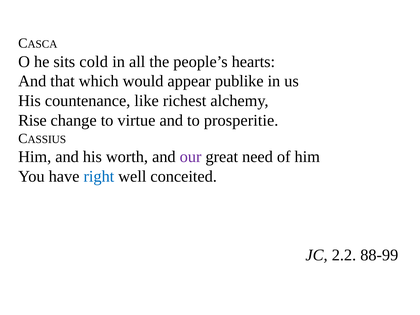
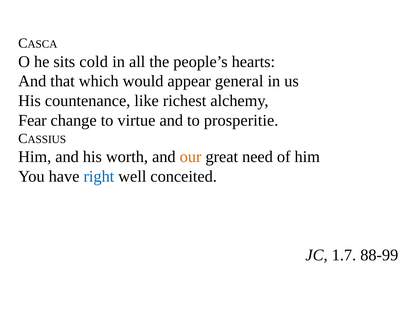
publike: publike -> general
Rise: Rise -> Fear
our colour: purple -> orange
2.2: 2.2 -> 1.7
